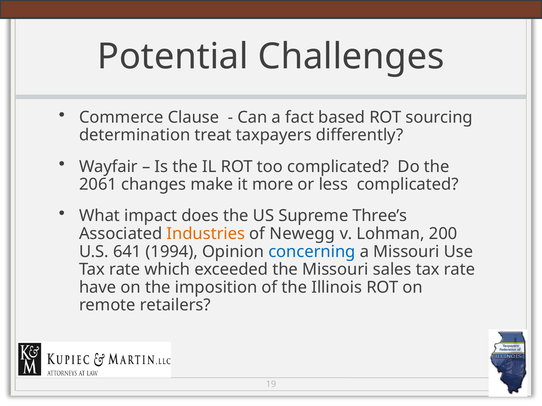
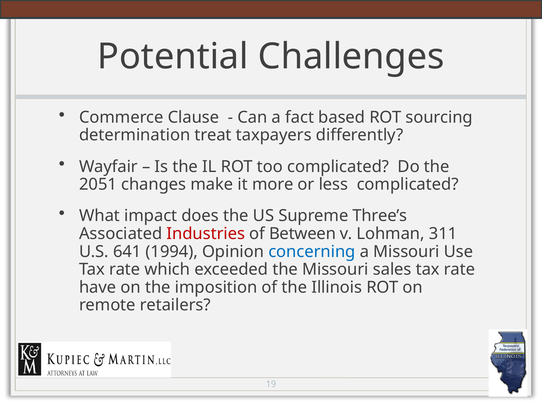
2061: 2061 -> 2051
Industries colour: orange -> red
Newegg: Newegg -> Between
200: 200 -> 311
